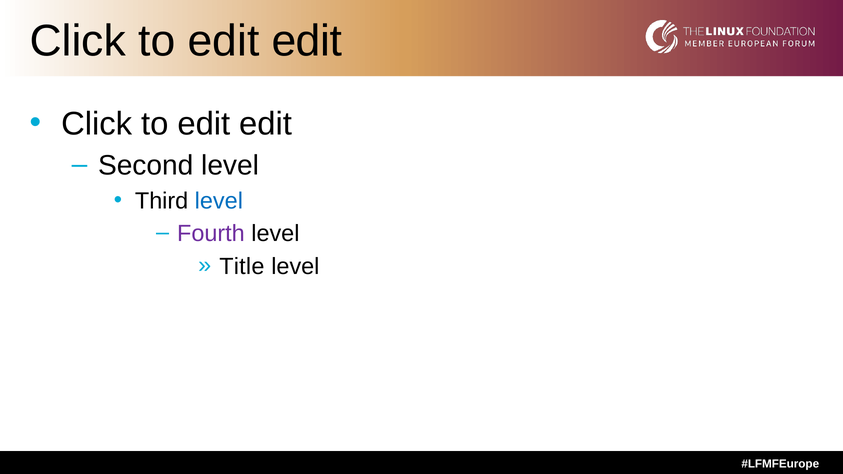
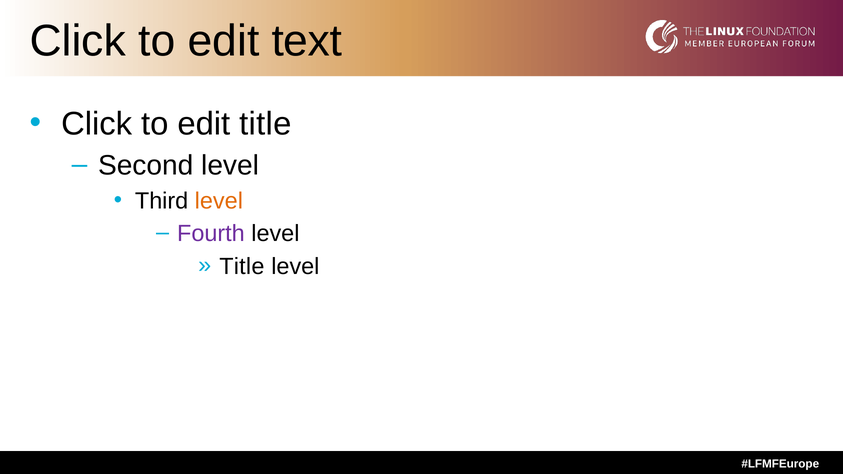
edit at (307, 41): edit -> text
edit at (265, 124): edit -> title
level at (219, 201) colour: blue -> orange
